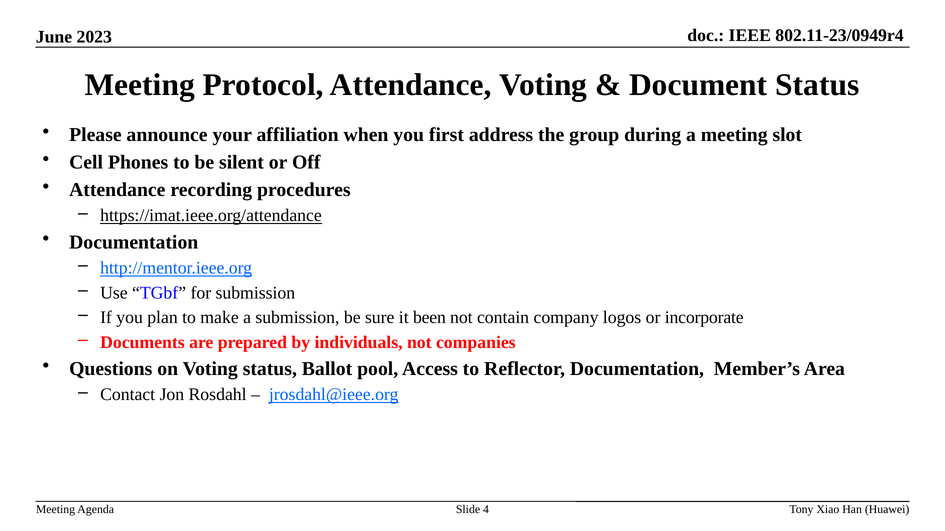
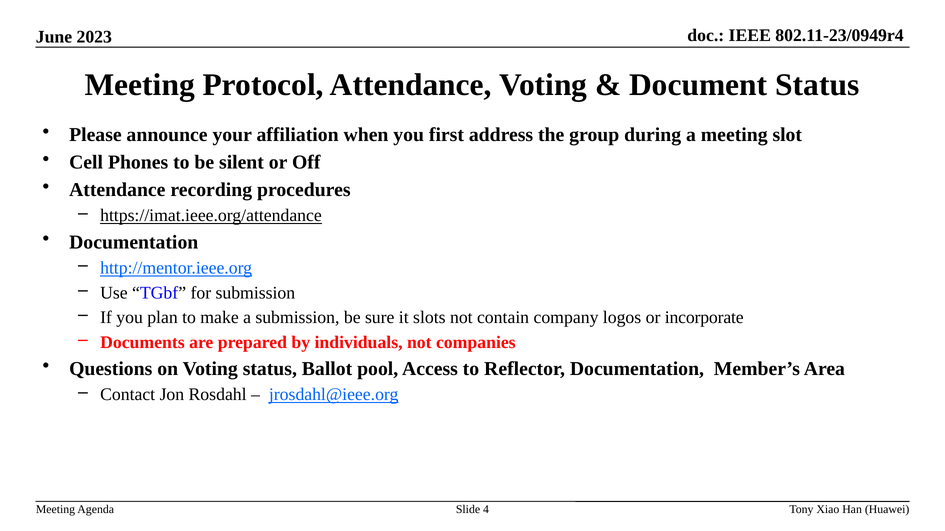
been: been -> slots
